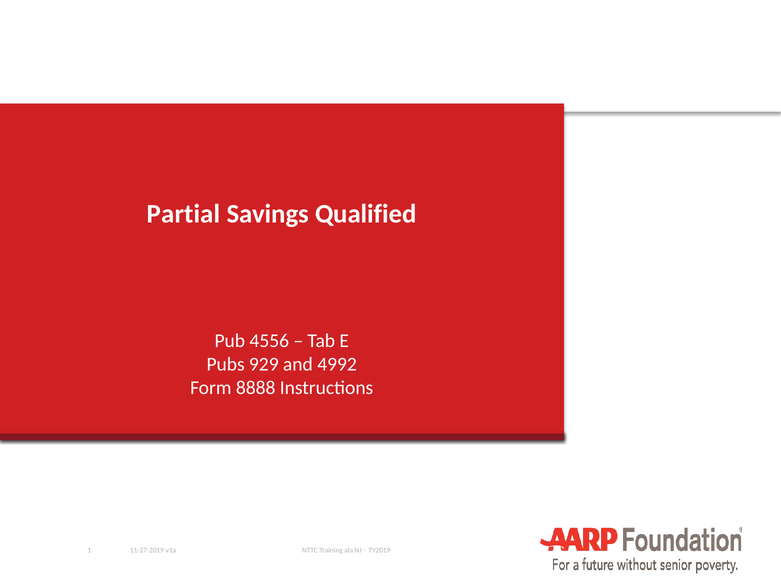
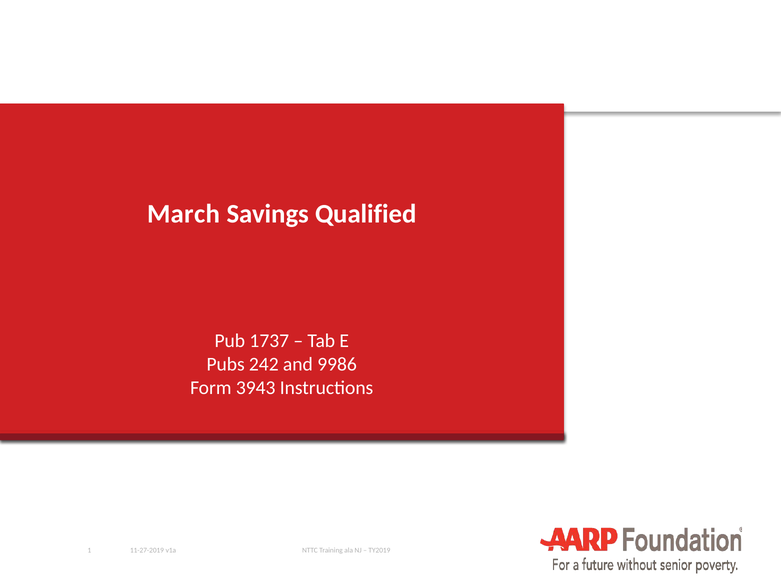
Partial: Partial -> March
4556: 4556 -> 1737
929: 929 -> 242
4992: 4992 -> 9986
8888: 8888 -> 3943
